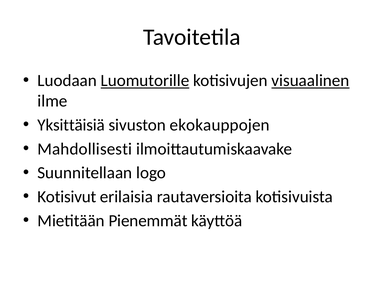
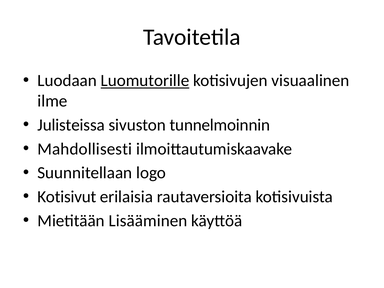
visuaalinen underline: present -> none
Yksittäisiä: Yksittäisiä -> Julisteissa
ekokauppojen: ekokauppojen -> tunnelmoinnin
Pienemmät: Pienemmät -> Lisääminen
